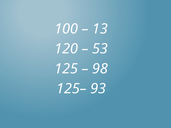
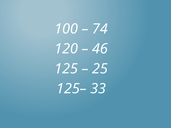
13: 13 -> 74
53: 53 -> 46
98: 98 -> 25
93: 93 -> 33
